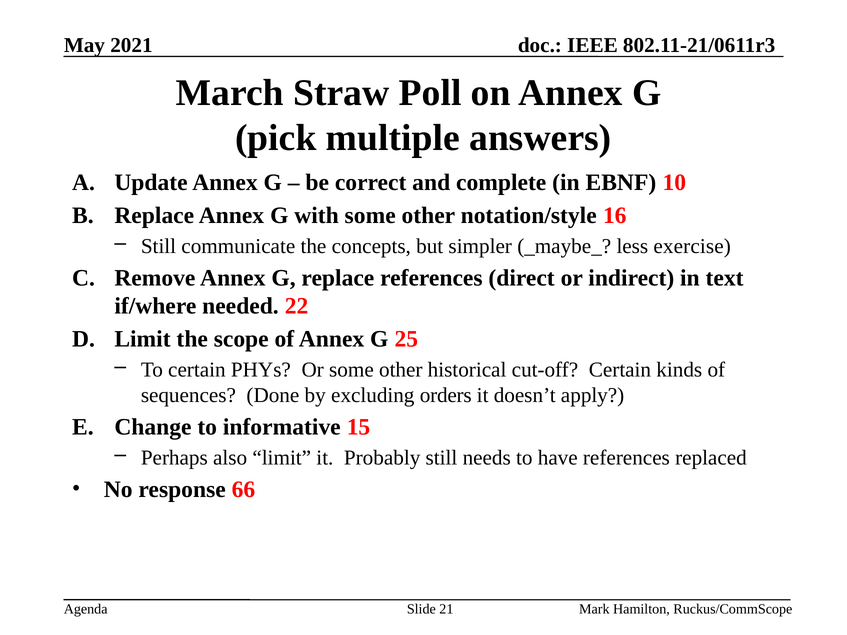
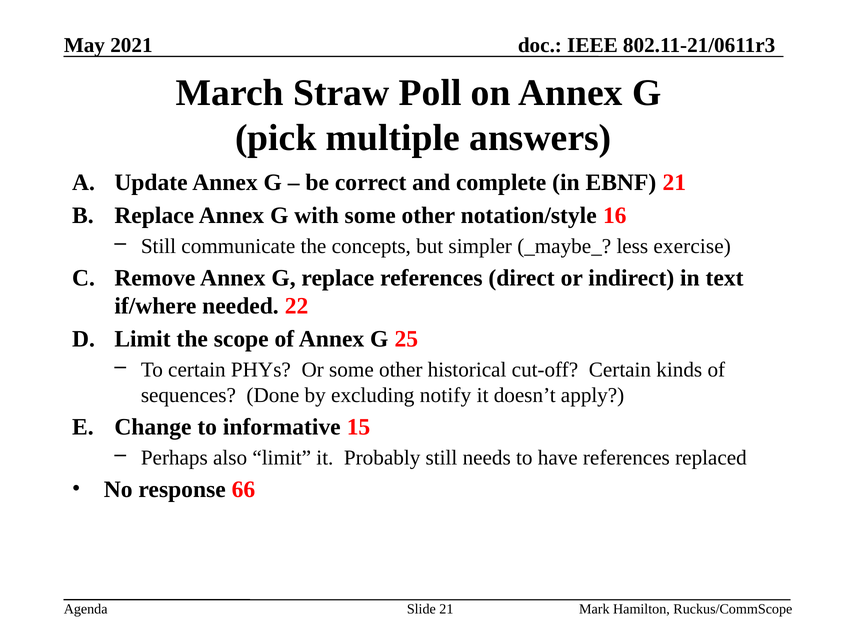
EBNF 10: 10 -> 21
orders: orders -> notify
